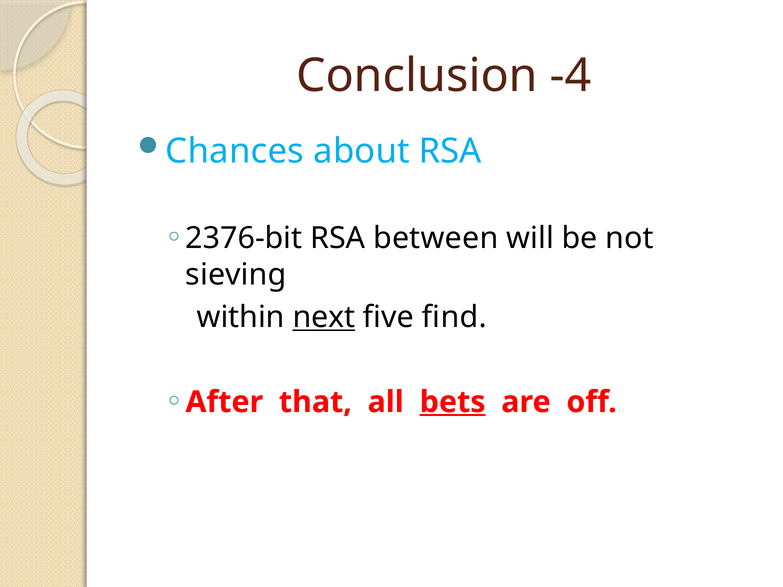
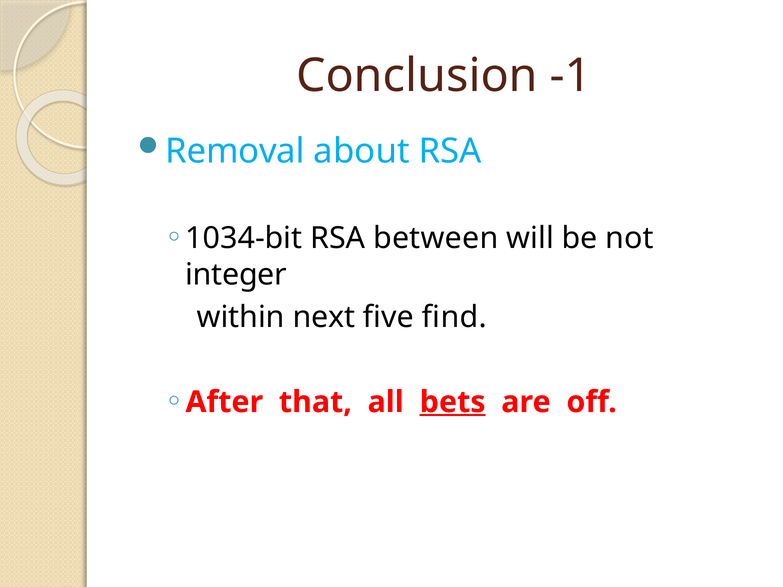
-4: -4 -> -1
Chances: Chances -> Removal
2376-bit: 2376-bit -> 1034-bit
sieving: sieving -> integer
next underline: present -> none
